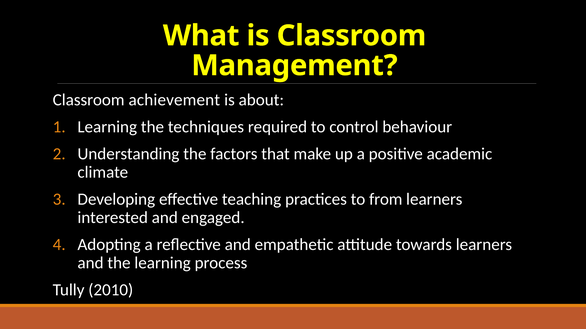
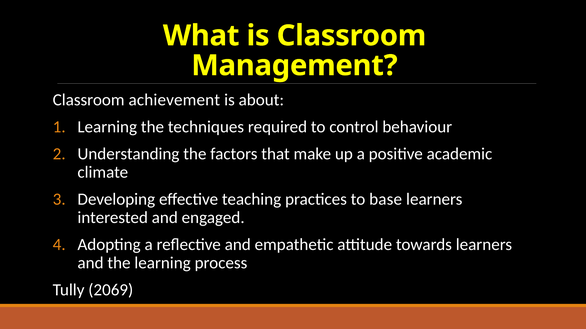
from: from -> base
2010: 2010 -> 2069
